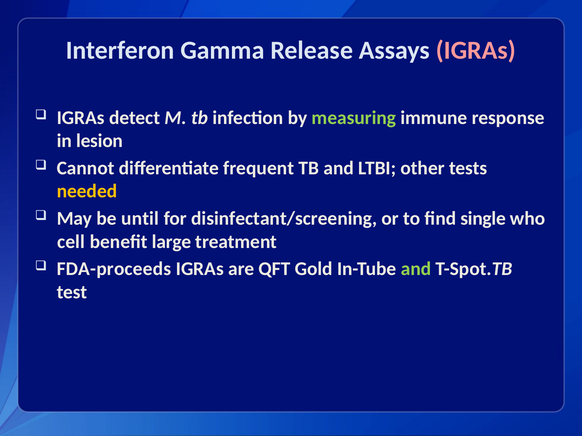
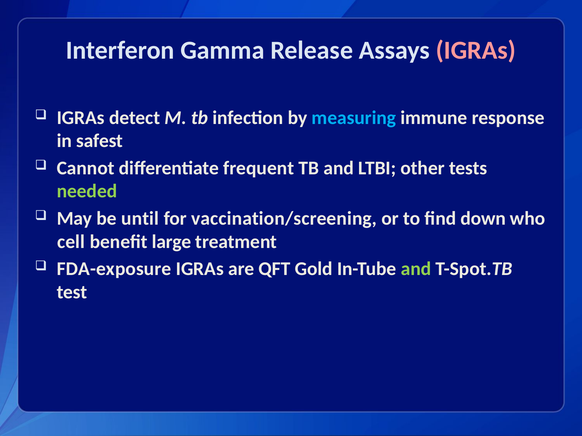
measuring colour: light green -> light blue
lesion: lesion -> safest
needed colour: yellow -> light green
disinfectant/screening: disinfectant/screening -> vaccination/screening
single: single -> down
FDA-proceeds: FDA-proceeds -> FDA-exposure
